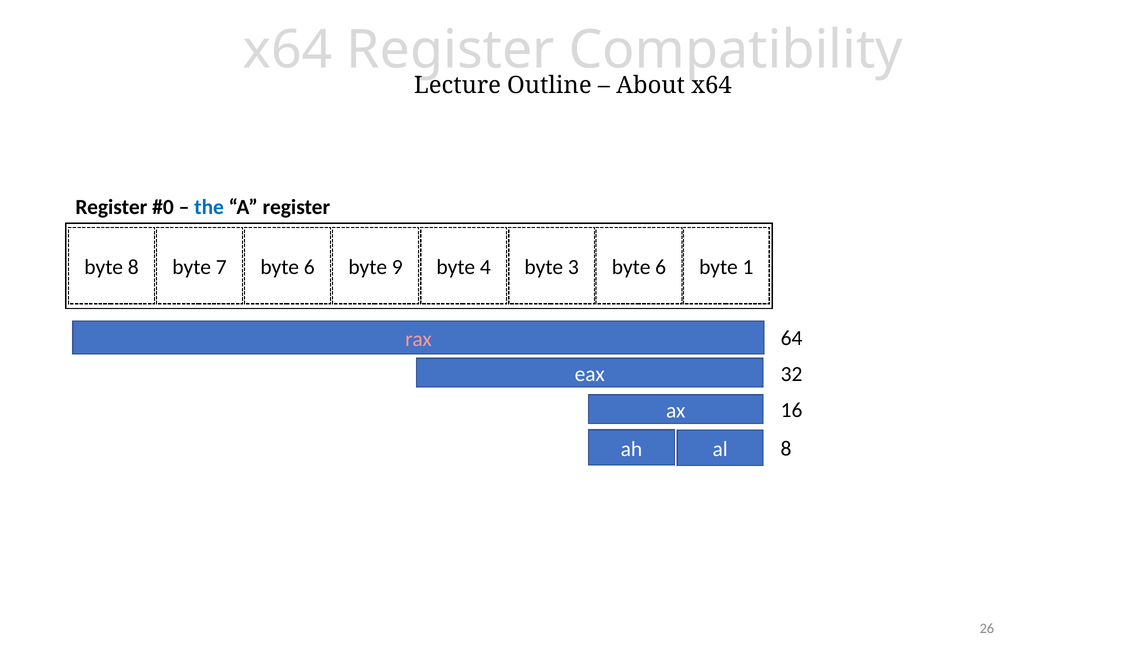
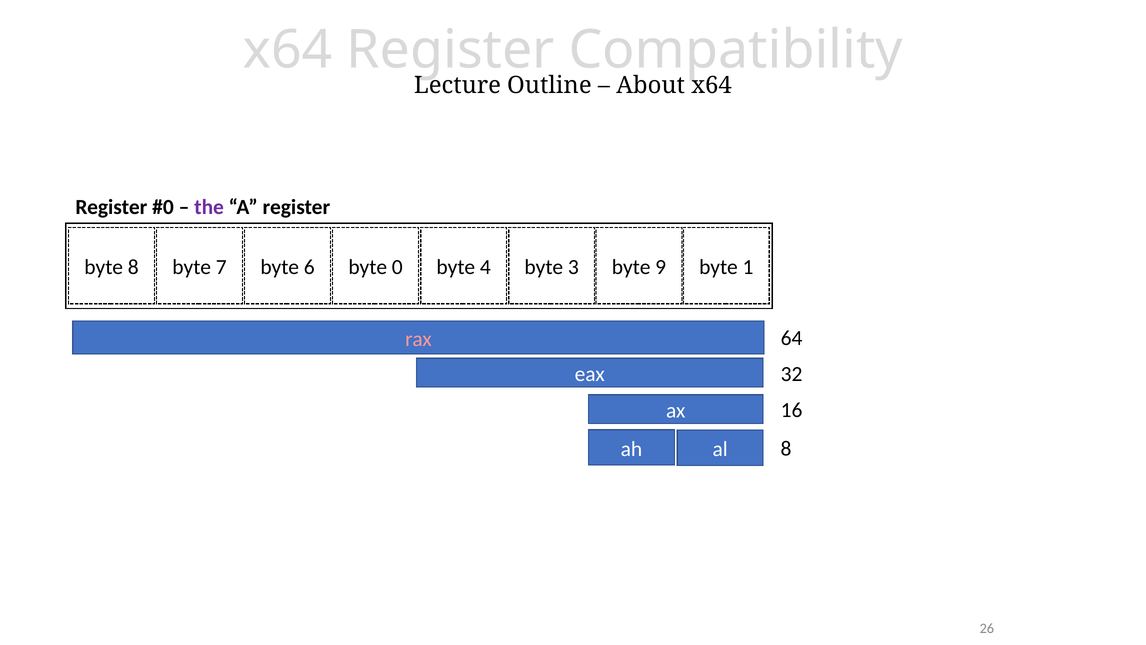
the colour: blue -> purple
9: 9 -> 0
3 byte 6: 6 -> 9
